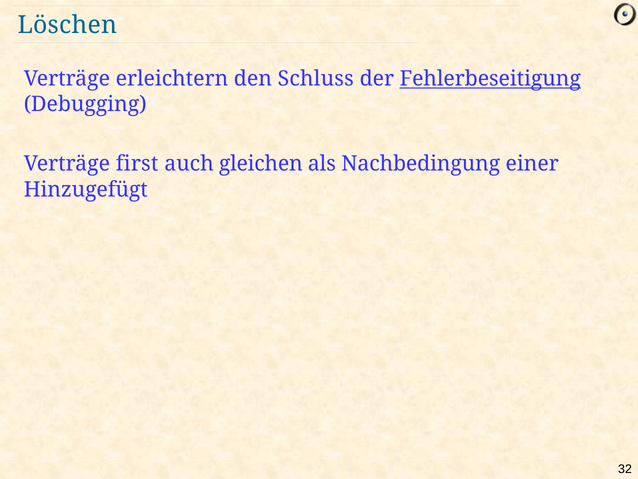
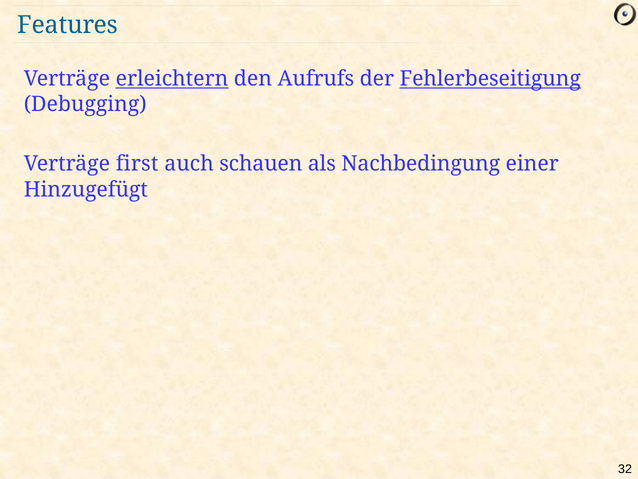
Löschen: Löschen -> Features
erleichtern underline: none -> present
Schluss: Schluss -> Aufrufs
gleichen: gleichen -> schauen
